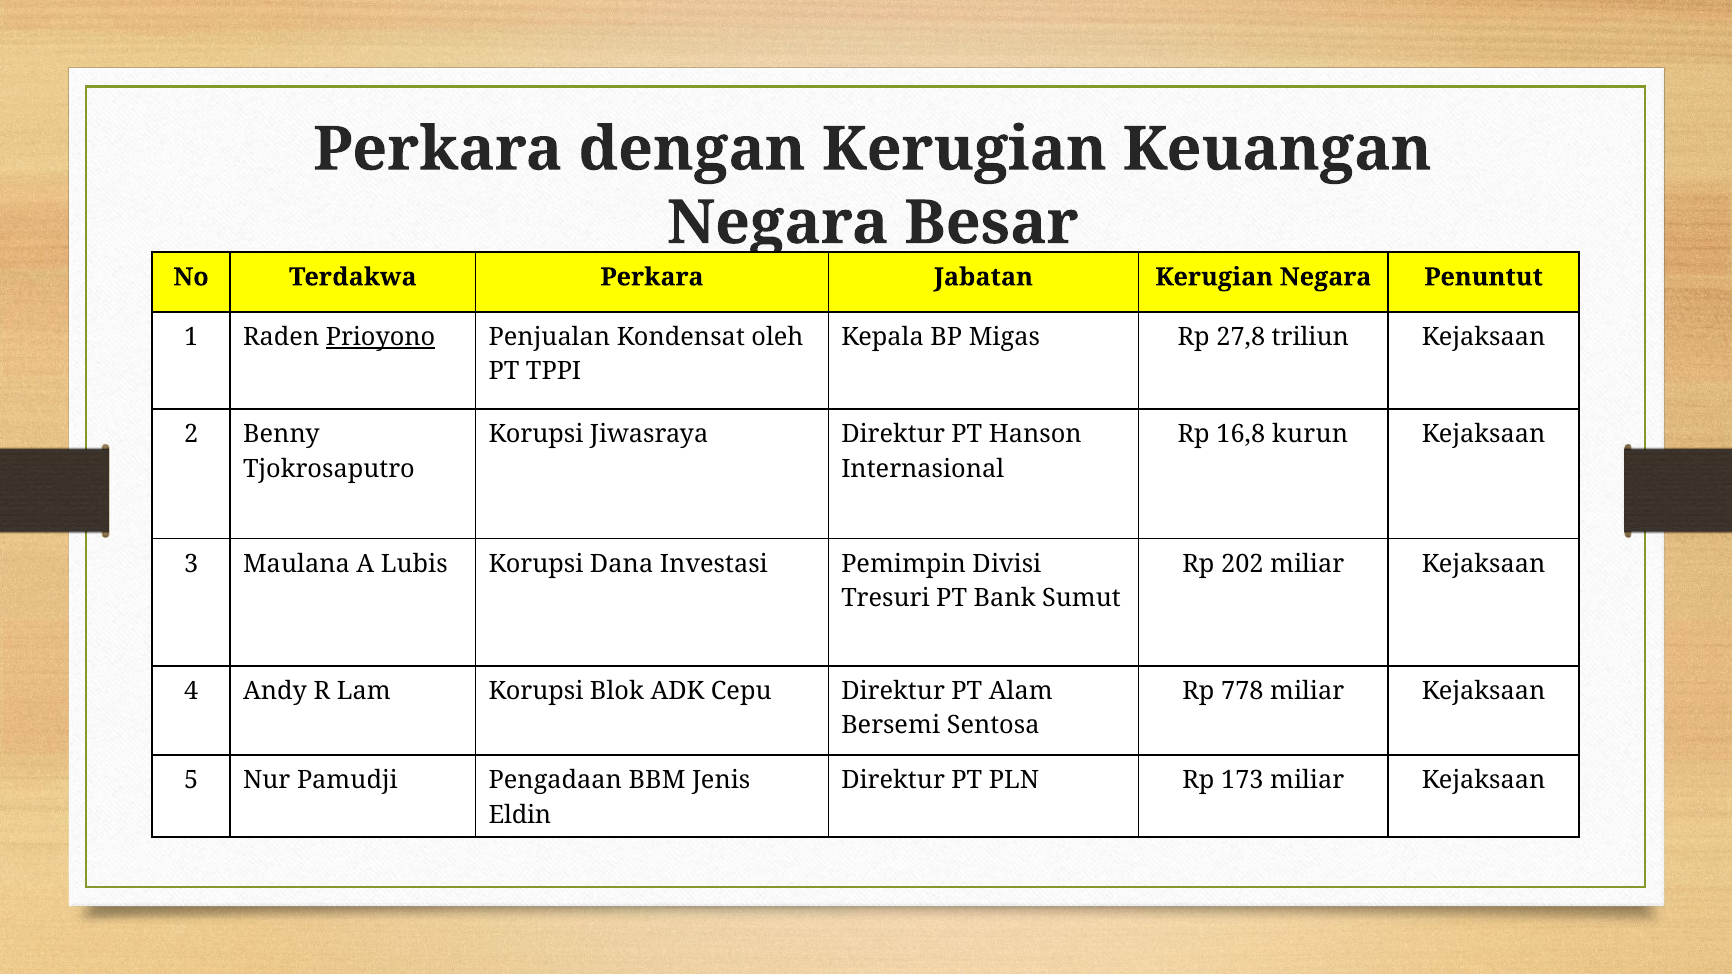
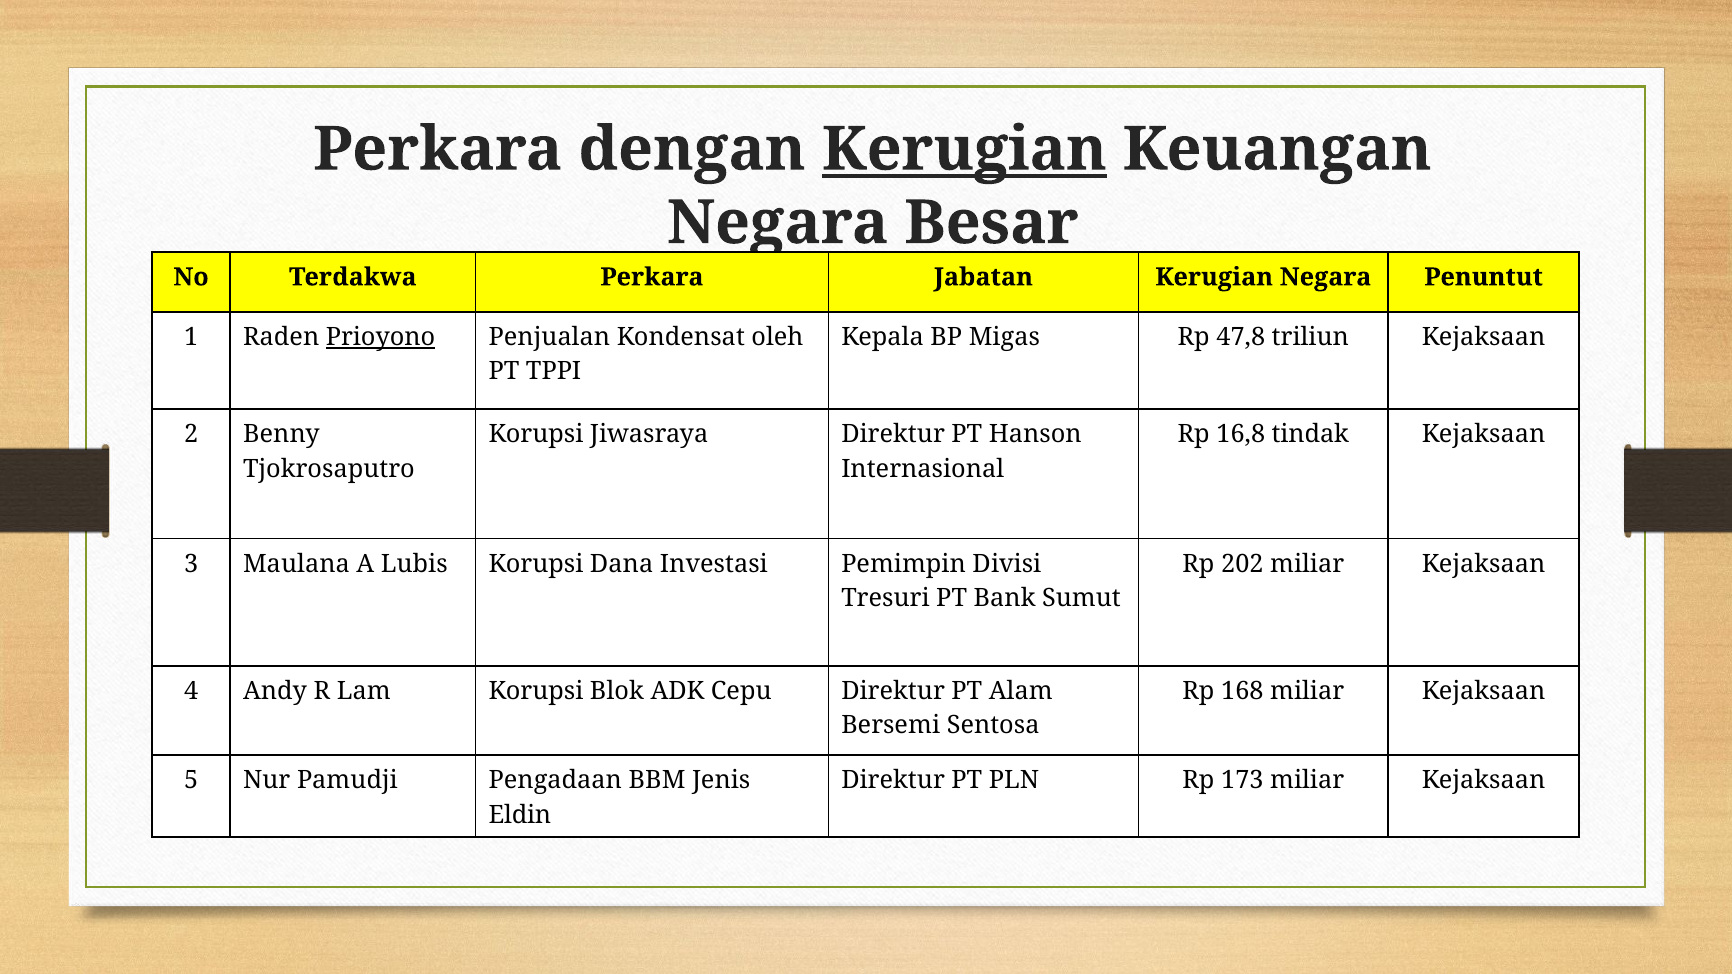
Kerugian at (964, 150) underline: none -> present
27,8: 27,8 -> 47,8
kurun: kurun -> tindak
778: 778 -> 168
